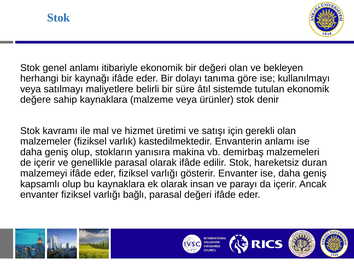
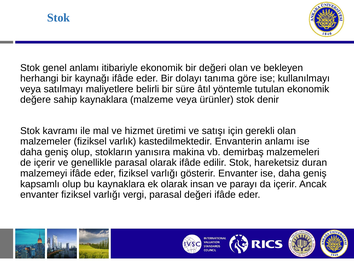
sistemde: sistemde -> yöntemle
bağlı: bağlı -> vergi
